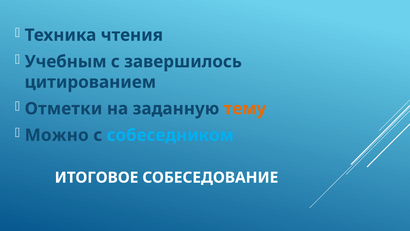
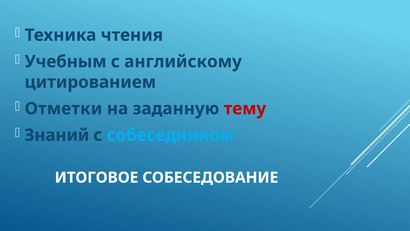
завершилось: завершилось -> английскому
тему colour: orange -> red
Можно: Можно -> Знаний
